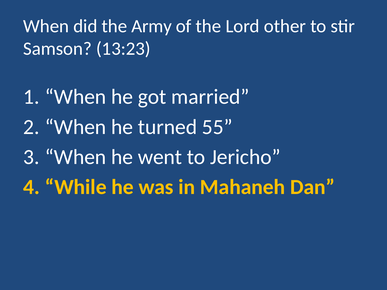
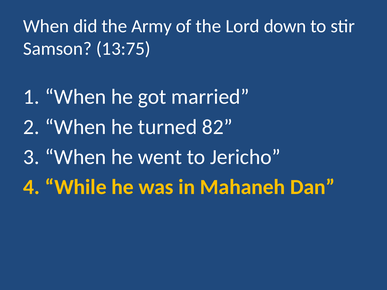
other: other -> down
13:23: 13:23 -> 13:75
55: 55 -> 82
